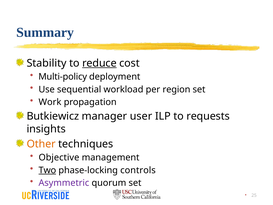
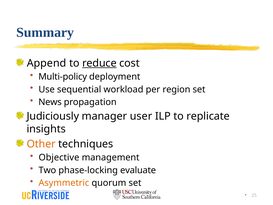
Stability: Stability -> Append
Work: Work -> News
Butkiewicz: Butkiewicz -> Judiciously
requests: requests -> replicate
Two underline: present -> none
controls: controls -> evaluate
Asymmetric colour: purple -> orange
